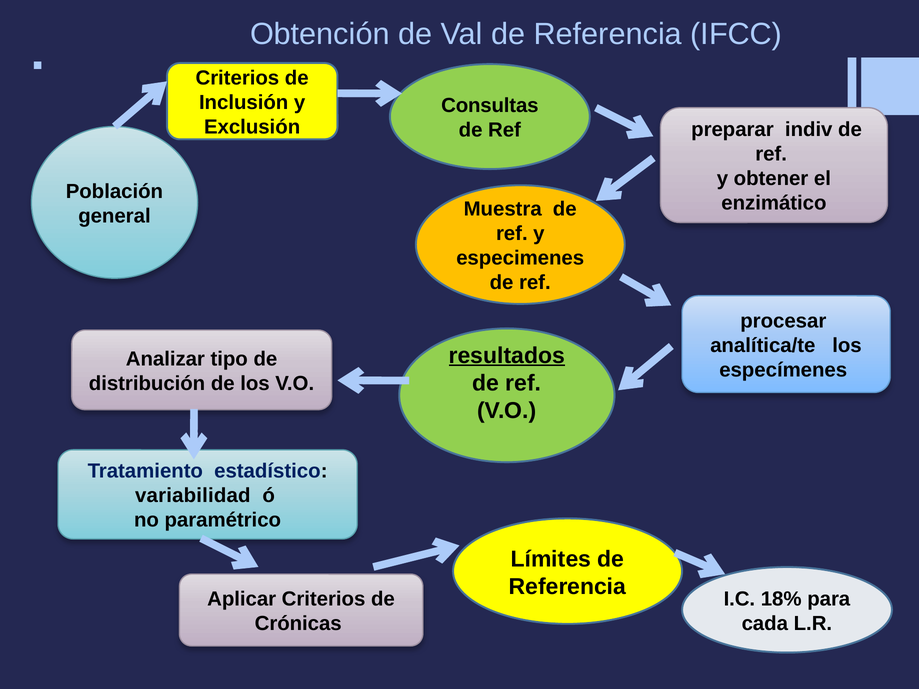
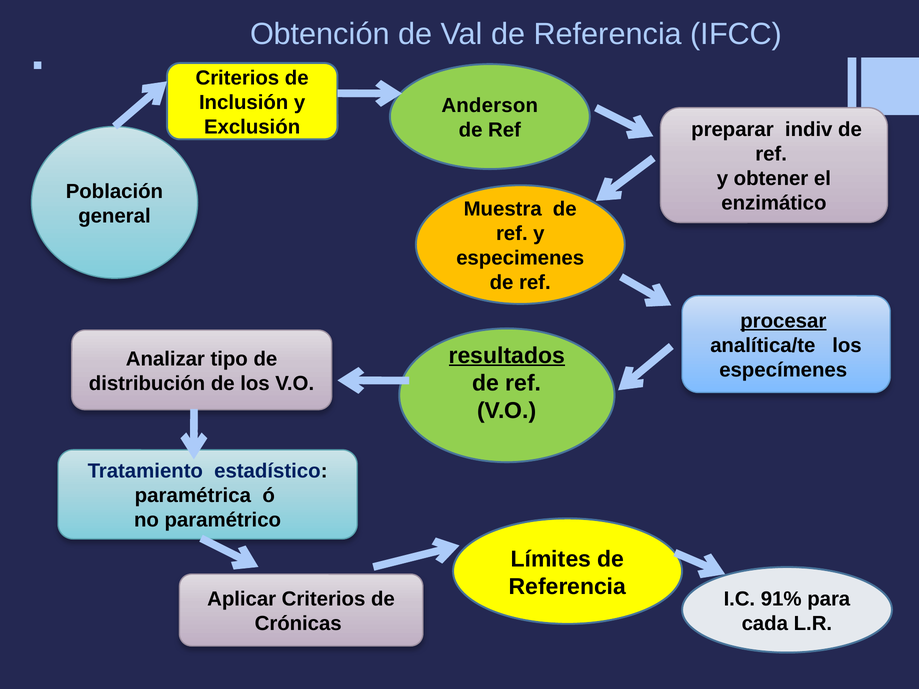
Consultas: Consultas -> Anderson
procesar underline: none -> present
variabilidad: variabilidad -> paramétrica
18%: 18% -> 91%
